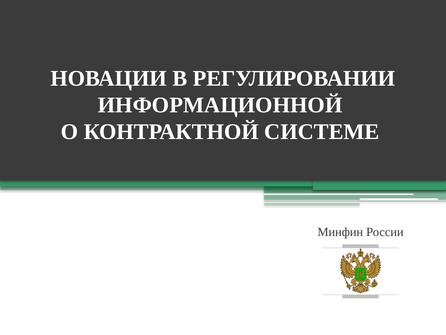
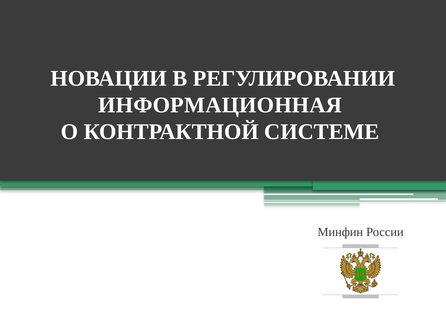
ИНФОРМАЦИОННОЙ: ИНФОРМАЦИОННОЙ -> ИНФОРМАЦИОННАЯ
